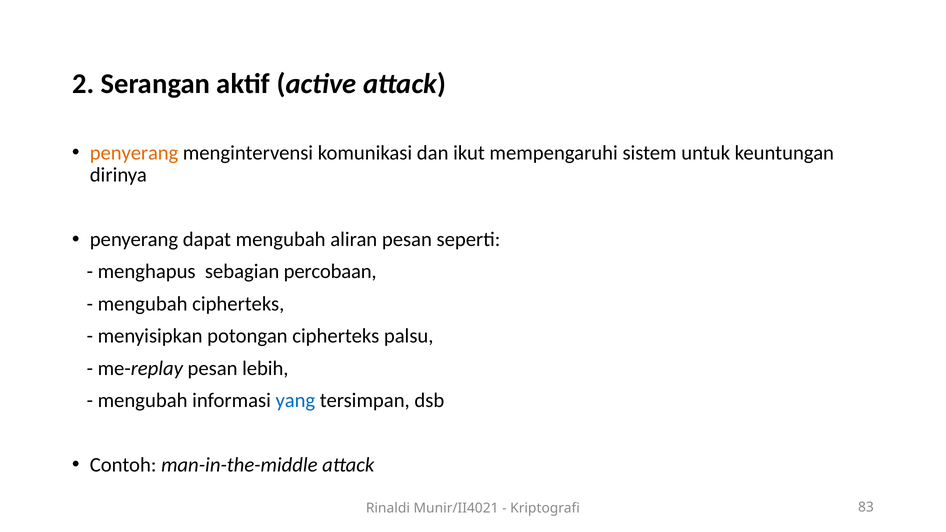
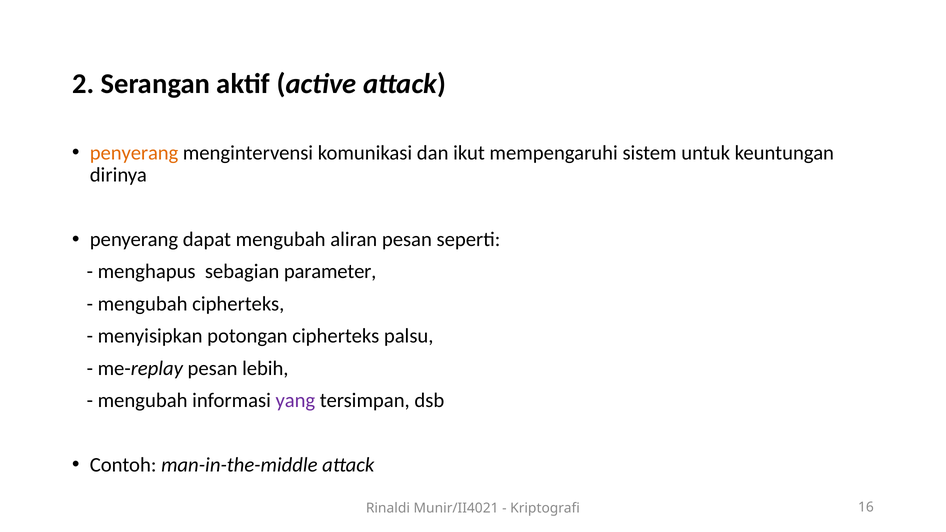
percobaan: percobaan -> parameter
yang colour: blue -> purple
83: 83 -> 16
